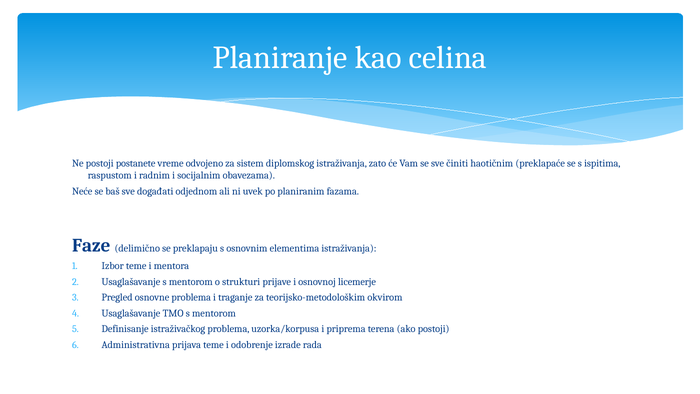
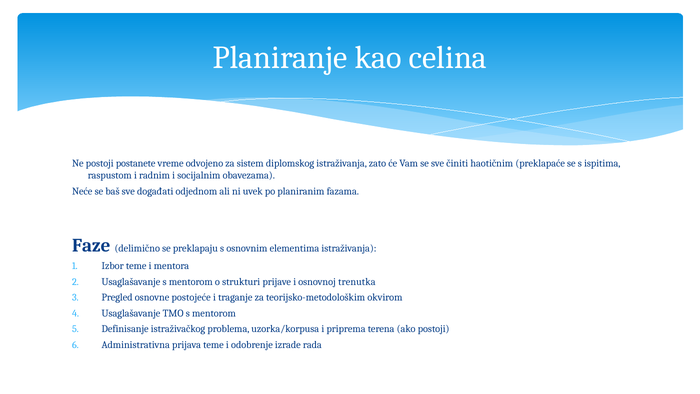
licemerje: licemerje -> trenutka
osnovne problema: problema -> postojeće
